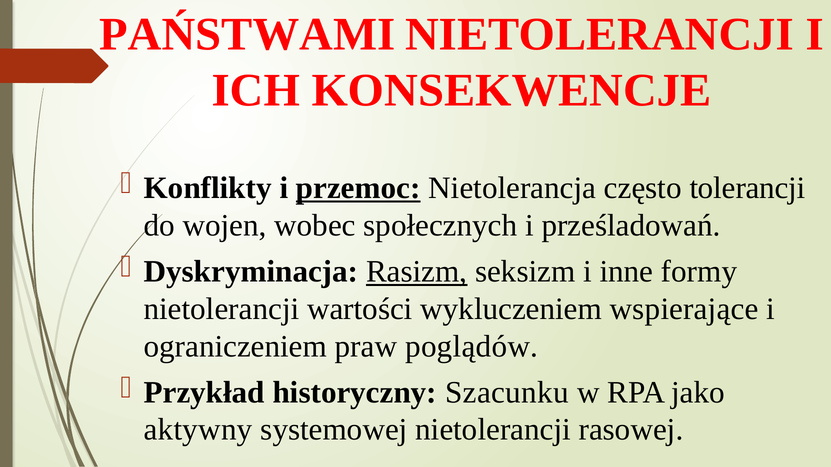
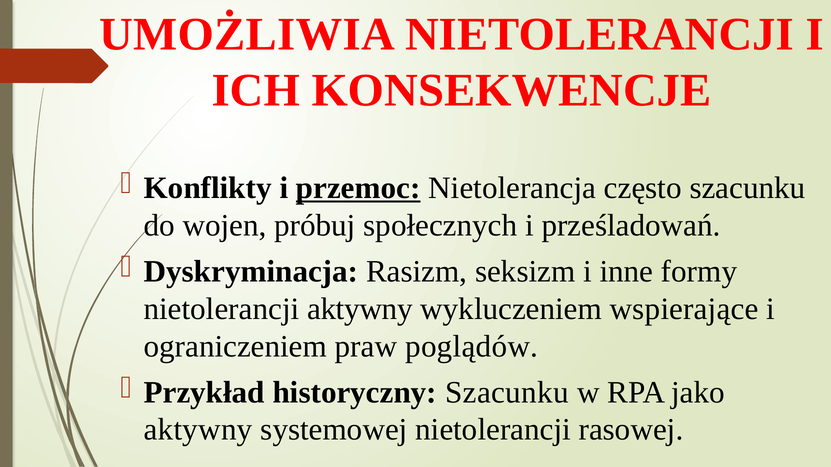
PAŃSTWAMI: PAŃSTWAMI -> UMOŻLIWIA
często tolerancji: tolerancji -> szacunku
wobec: wobec -> próbuj
Rasizm underline: present -> none
nietolerancji wartości: wartości -> aktywny
